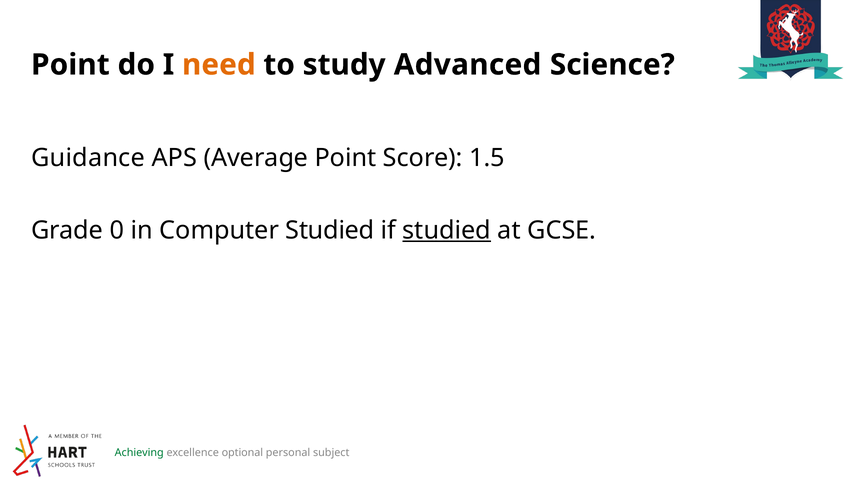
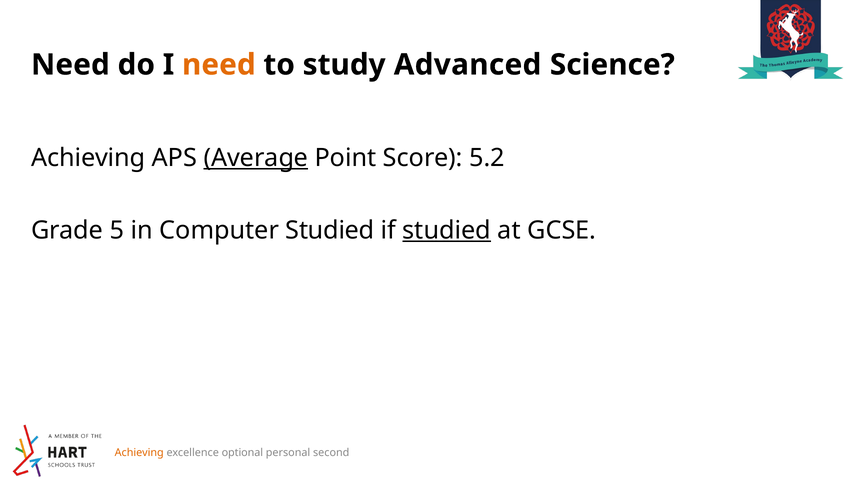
Point at (70, 65): Point -> Need
Guidance at (88, 158): Guidance -> Achieving
Average underline: none -> present
1.5: 1.5 -> 5.2
0: 0 -> 5
Achieving at (139, 453) colour: green -> orange
subject: subject -> second
